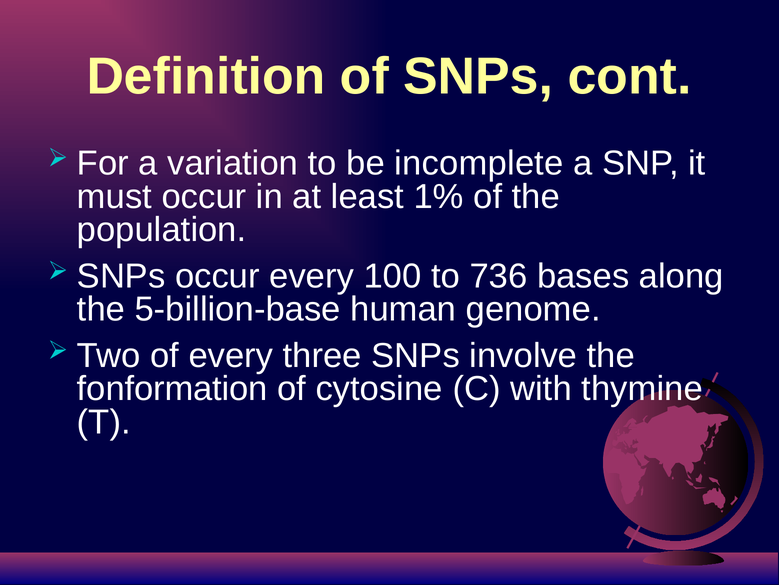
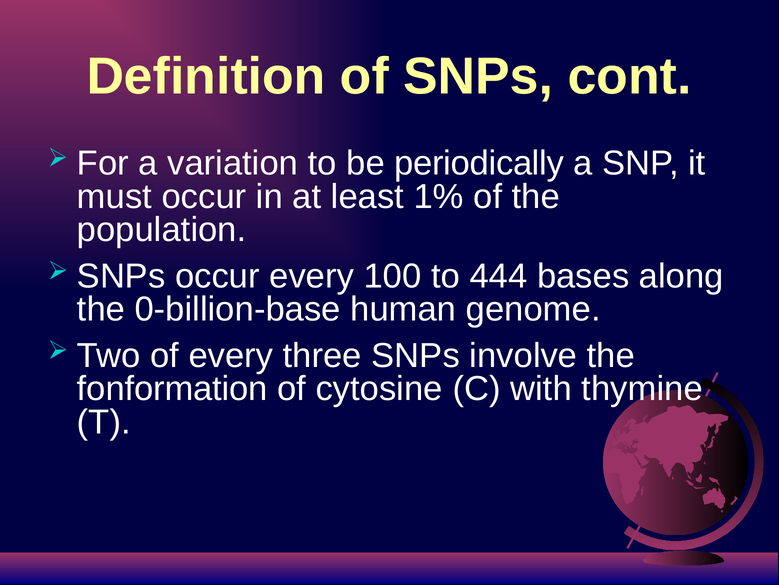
incomplete: incomplete -> periodically
736: 736 -> 444
5-billion-base: 5-billion-base -> 0-billion-base
